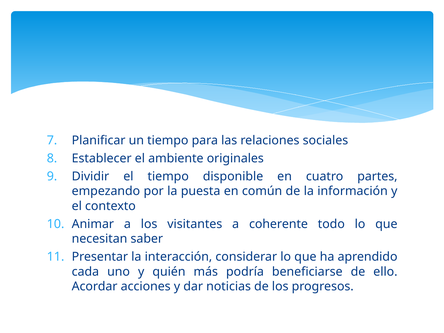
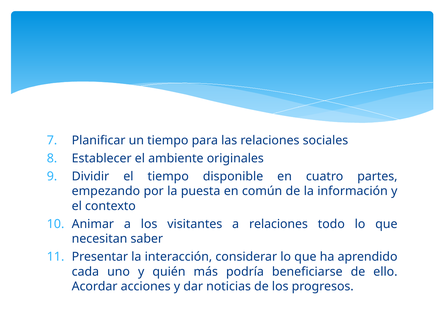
a coherente: coherente -> relaciones
